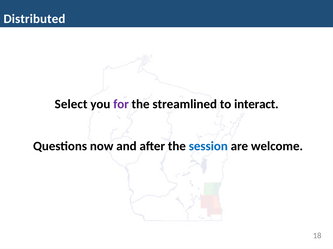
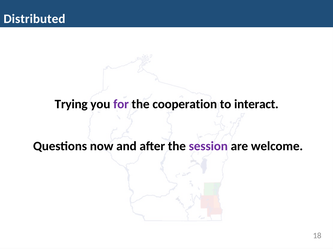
Select: Select -> Trying
streamlined: streamlined -> cooperation
session colour: blue -> purple
